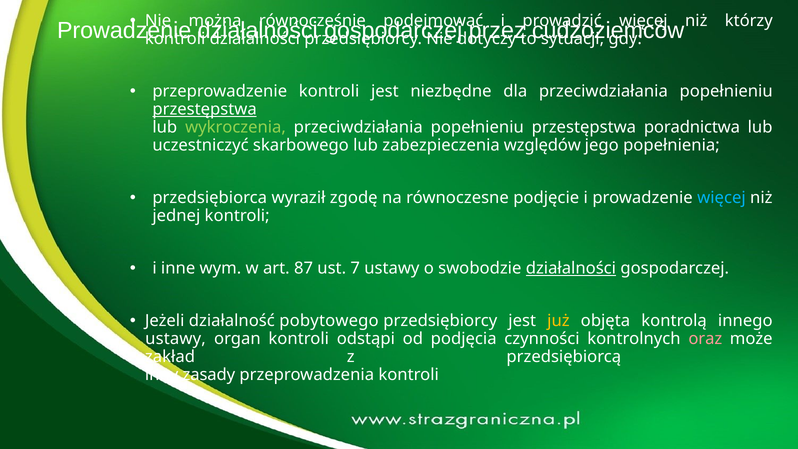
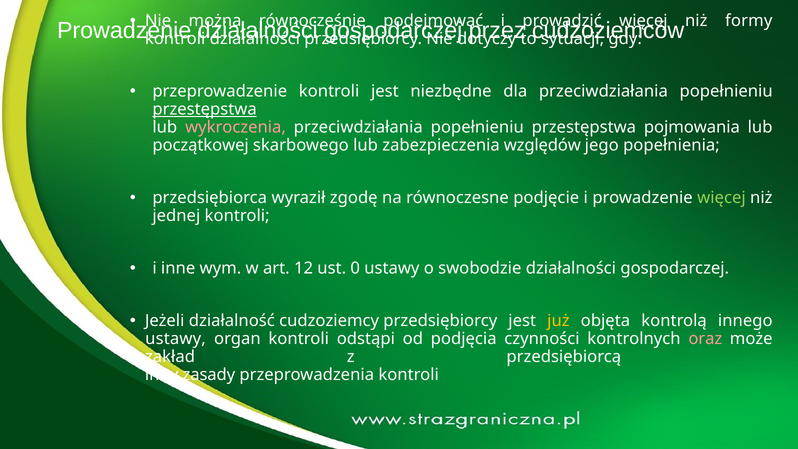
którzy: którzy -> formy
wykroczenia colour: light green -> pink
poradnictwa: poradnictwa -> pojmowania
uczestniczyć: uczestniczyć -> początkowej
więcej at (721, 198) colour: light blue -> light green
87: 87 -> 12
7: 7 -> 0
działalności at (571, 268) underline: present -> none
pobytowego: pobytowego -> cudzoziemcy
